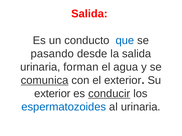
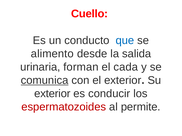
Salida at (89, 14): Salida -> Cuello
pasando: pasando -> alimento
agua: agua -> cada
conducir underline: present -> none
espermatozoides colour: blue -> red
al urinaria: urinaria -> permite
